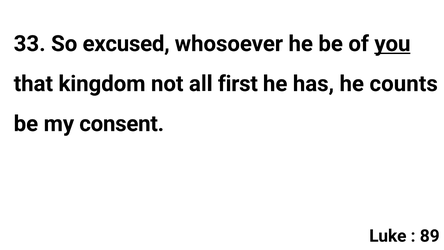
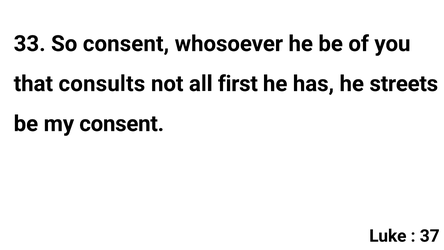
So excused: excused -> consent
you underline: present -> none
kingdom: kingdom -> consults
counts: counts -> streets
89: 89 -> 37
